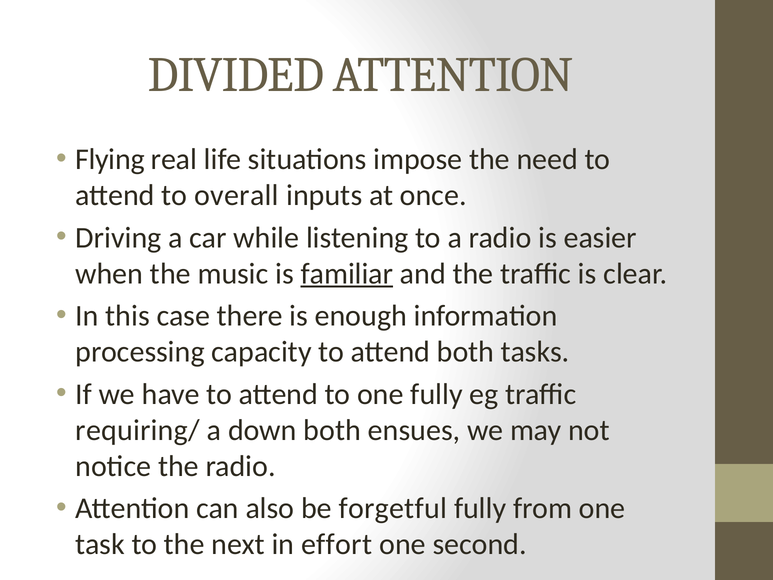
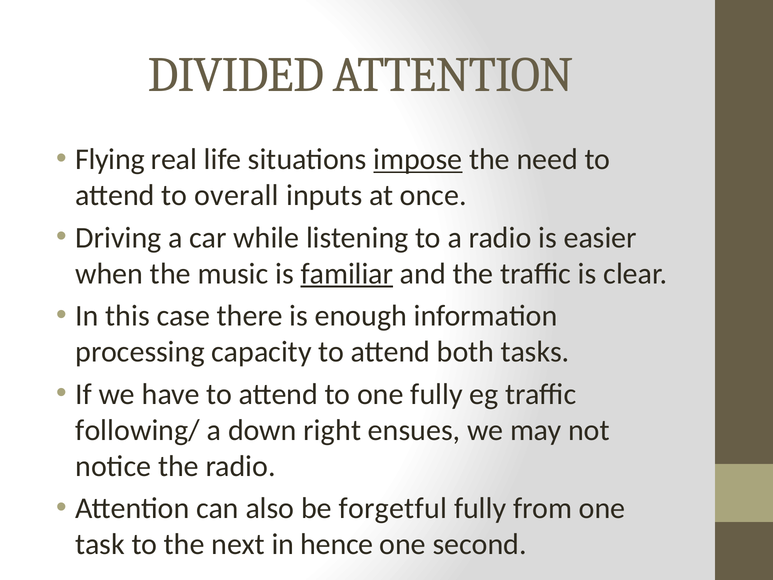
impose underline: none -> present
requiring/: requiring/ -> following/
down both: both -> right
effort: effort -> hence
